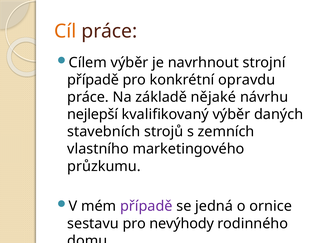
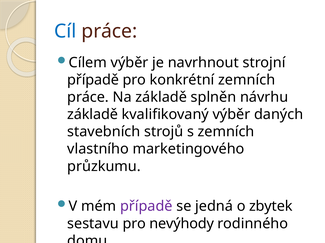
Cíl colour: orange -> blue
konkrétní opravdu: opravdu -> zemních
nějaké: nějaké -> splněn
nejlepší at (93, 115): nejlepší -> základě
ornice: ornice -> zbytek
